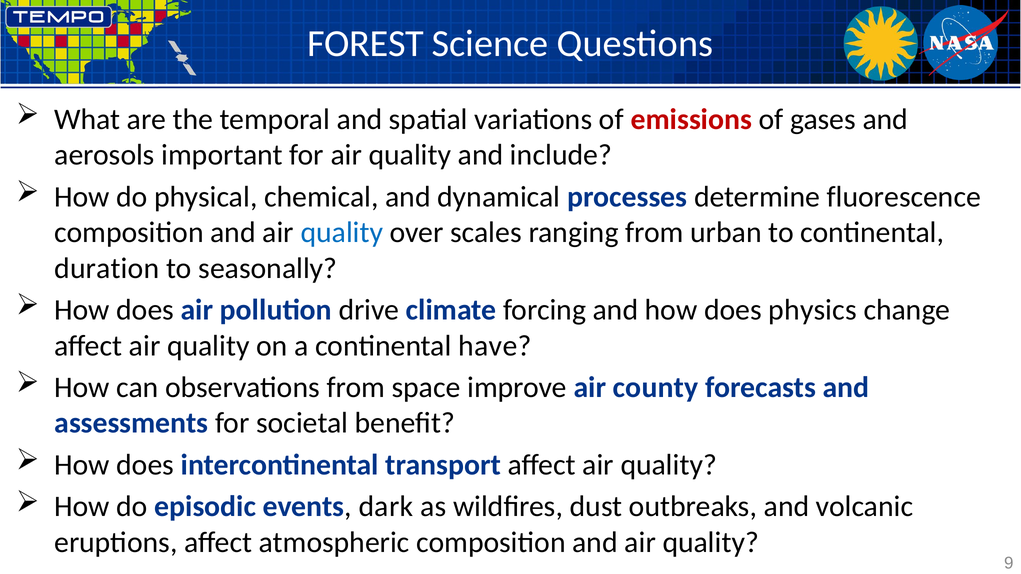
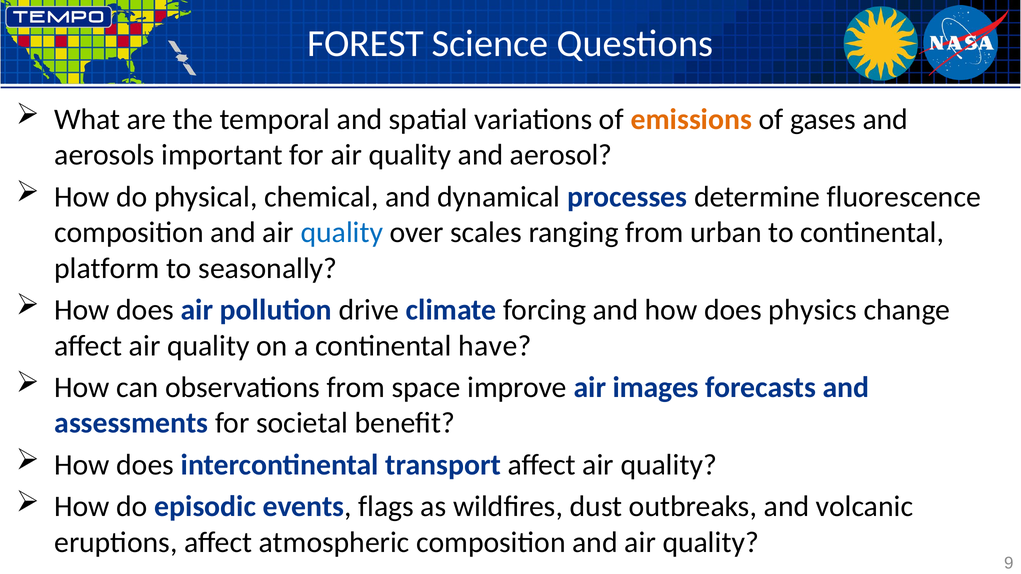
emissions colour: red -> orange
include: include -> aerosol
duration: duration -> platform
county: county -> images
dark: dark -> flags
